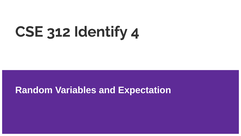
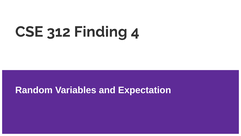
Identify: Identify -> Finding
